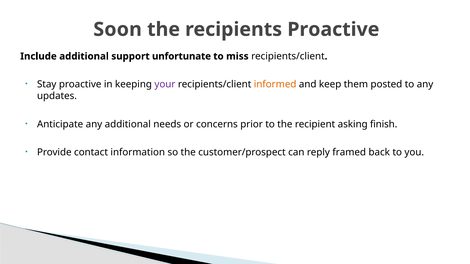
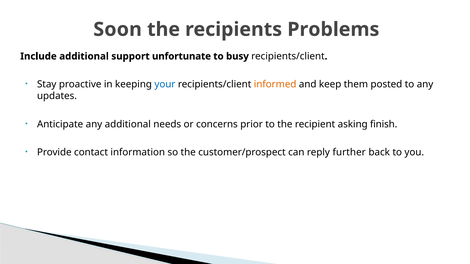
recipients Proactive: Proactive -> Problems
miss: miss -> busy
your colour: purple -> blue
framed: framed -> further
